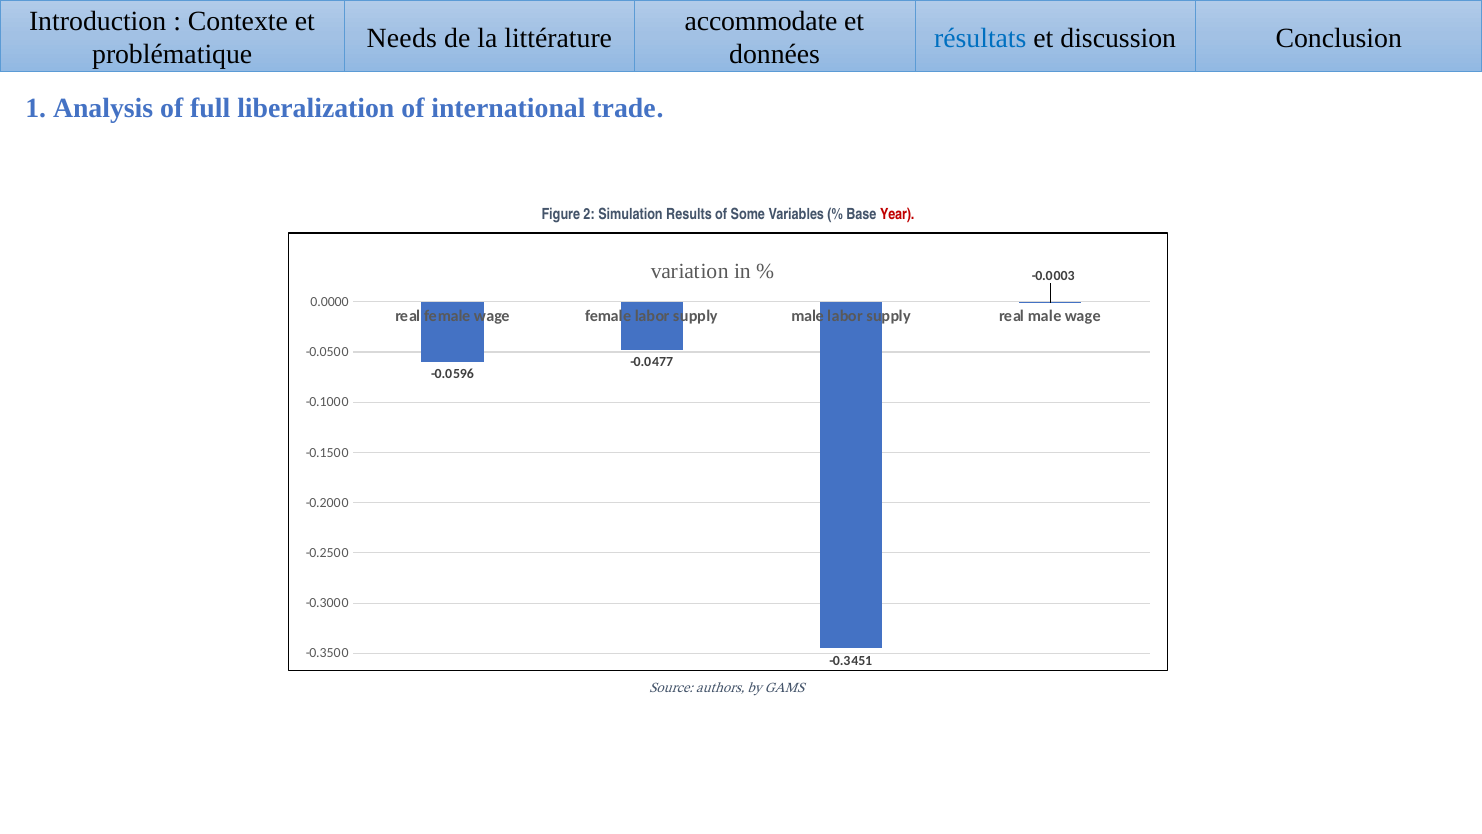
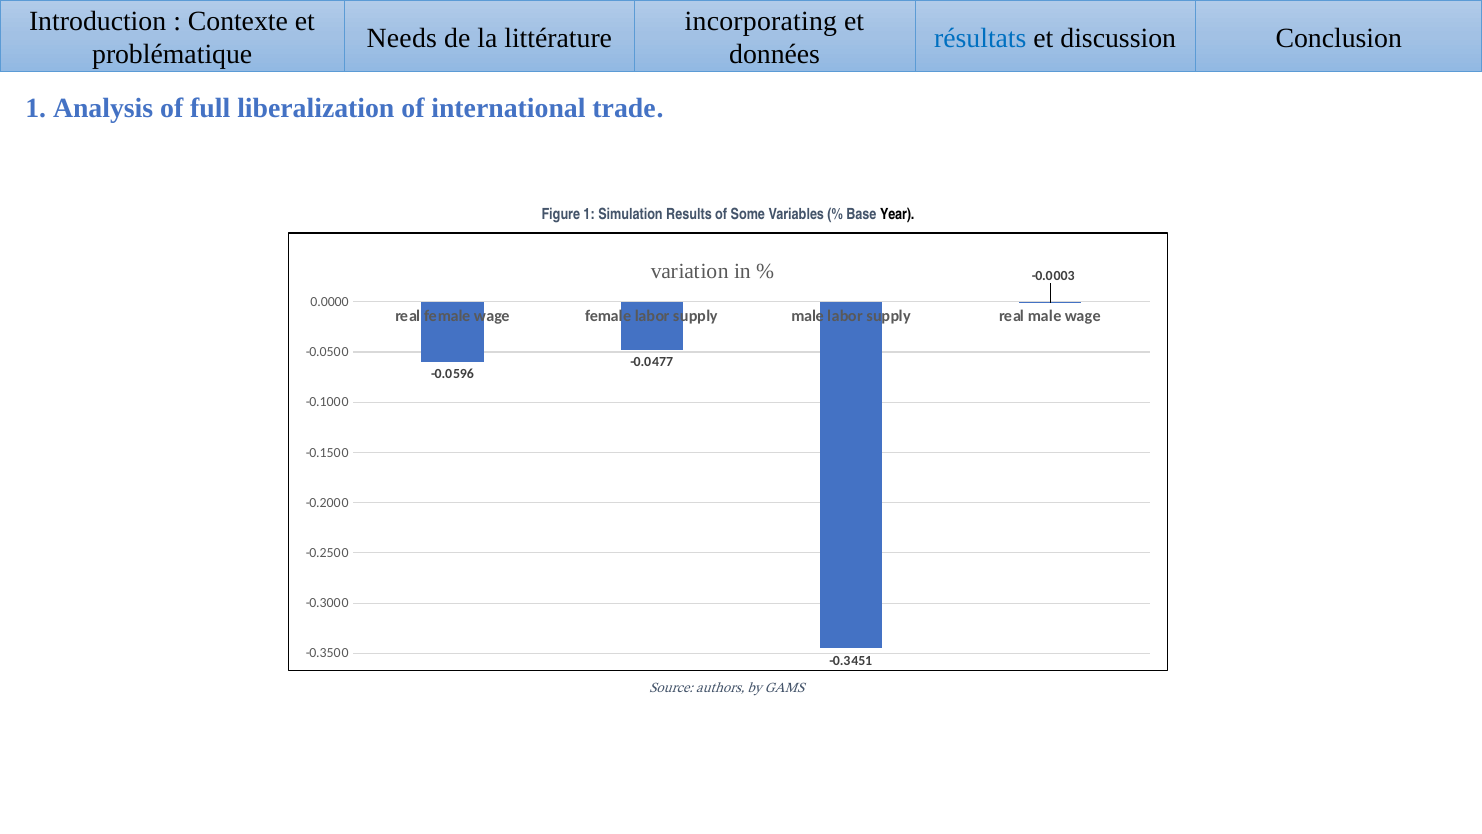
accommodate: accommodate -> incorporating
Figure 2: 2 -> 1
Year colour: red -> black
